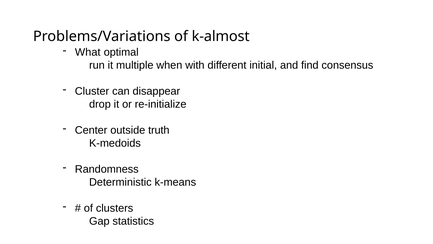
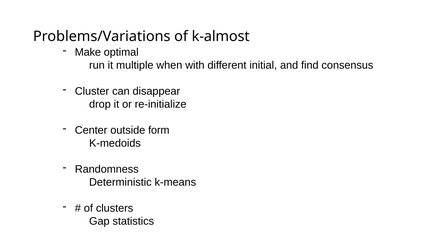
What: What -> Make
truth: truth -> form
